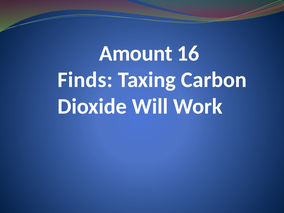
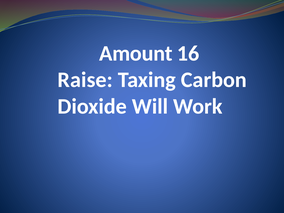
Finds: Finds -> Raise
